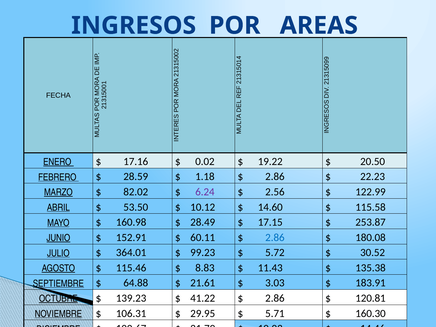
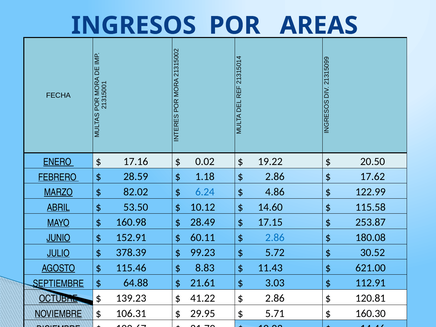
22.23: 22.23 -> 17.62
6.24 colour: purple -> blue
2.56: 2.56 -> 4.86
364.01: 364.01 -> 378.39
135.38: 135.38 -> 621.00
183.91: 183.91 -> 112.91
